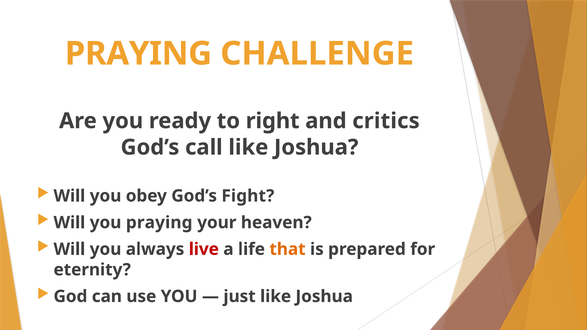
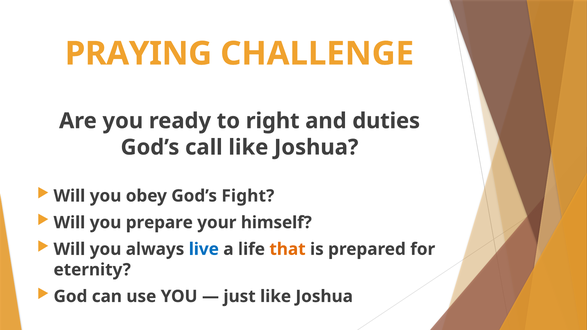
critics: critics -> duties
you praying: praying -> prepare
heaven: heaven -> himself
live colour: red -> blue
